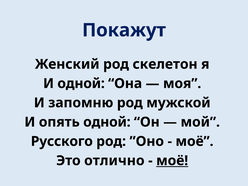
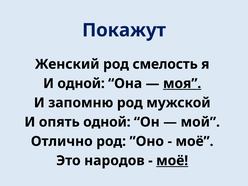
скелетон: скелетон -> смелость
моя underline: none -> present
Русского: Русского -> Отлично
отлично: отлично -> народов
